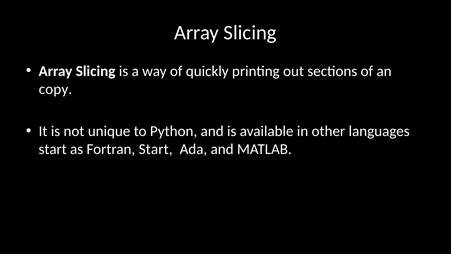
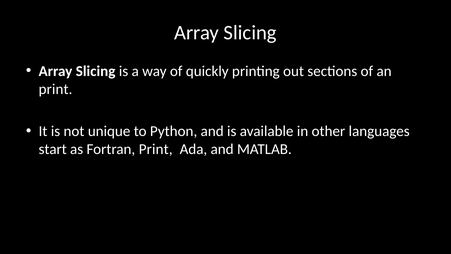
copy at (56, 89): copy -> print
Fortran Start: Start -> Print
